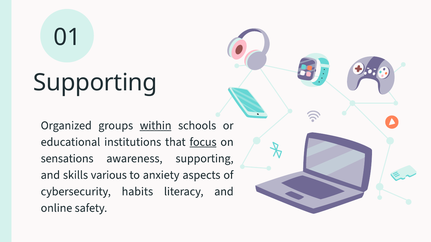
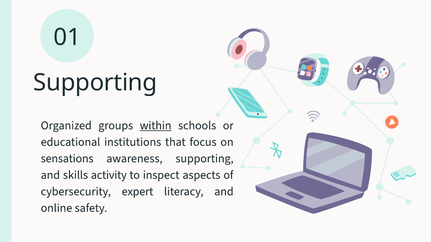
focus underline: present -> none
various: various -> activity
anxiety: anxiety -> inspect
habits: habits -> expert
